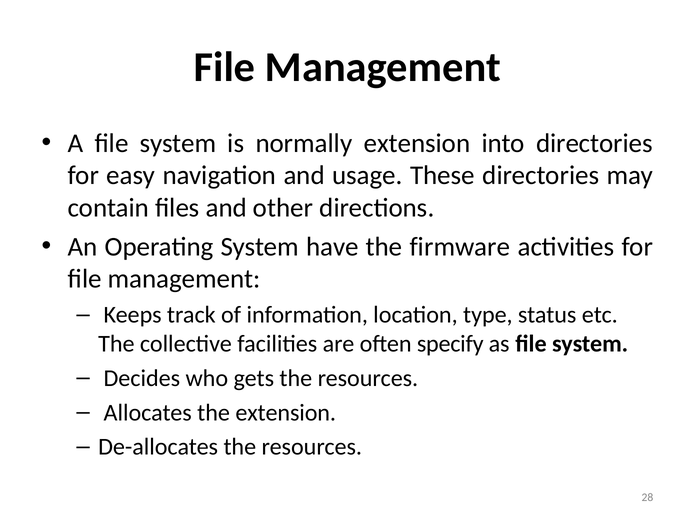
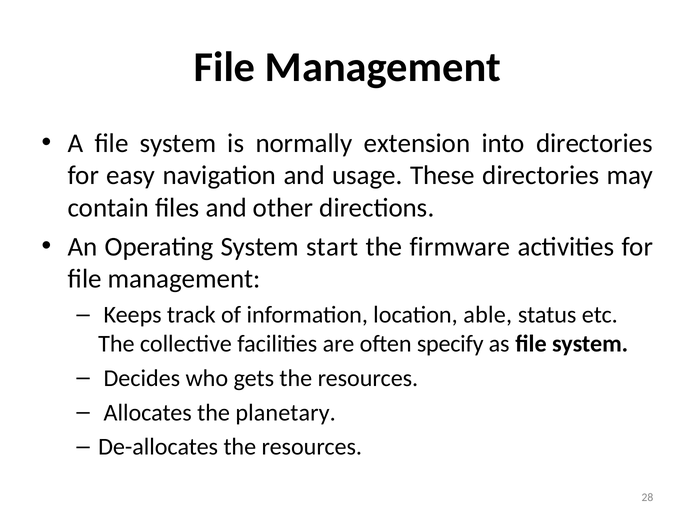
have: have -> start
type: type -> able
the extension: extension -> planetary
